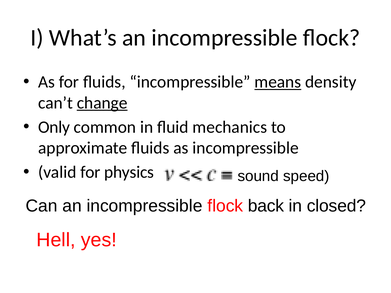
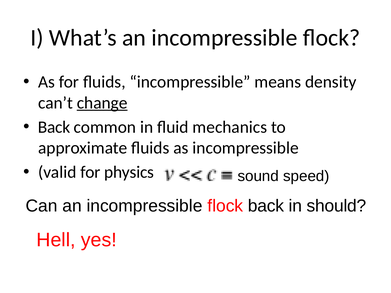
means underline: present -> none
Only at (54, 127): Only -> Back
closed: closed -> should
